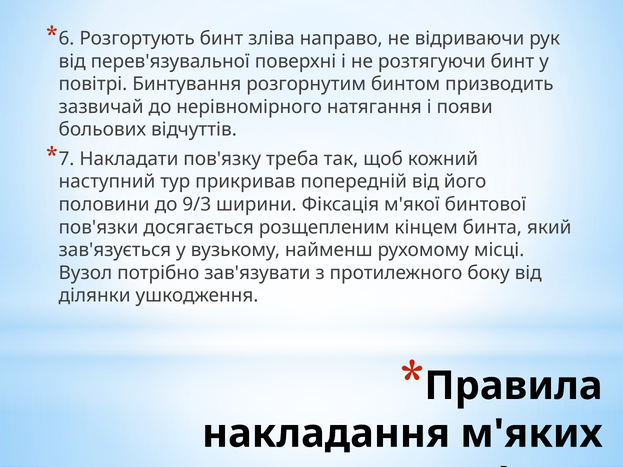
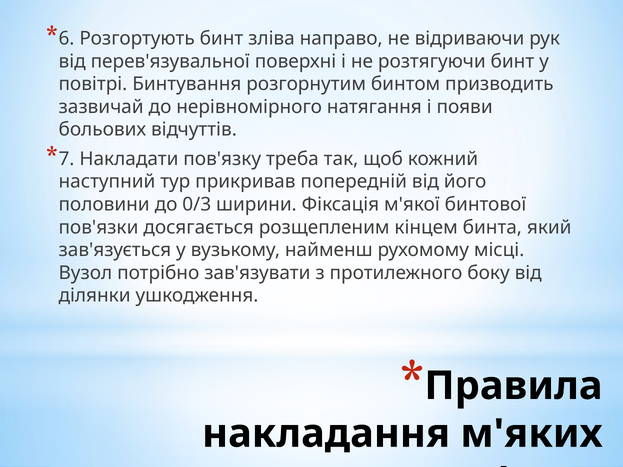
9/3: 9/3 -> 0/3
